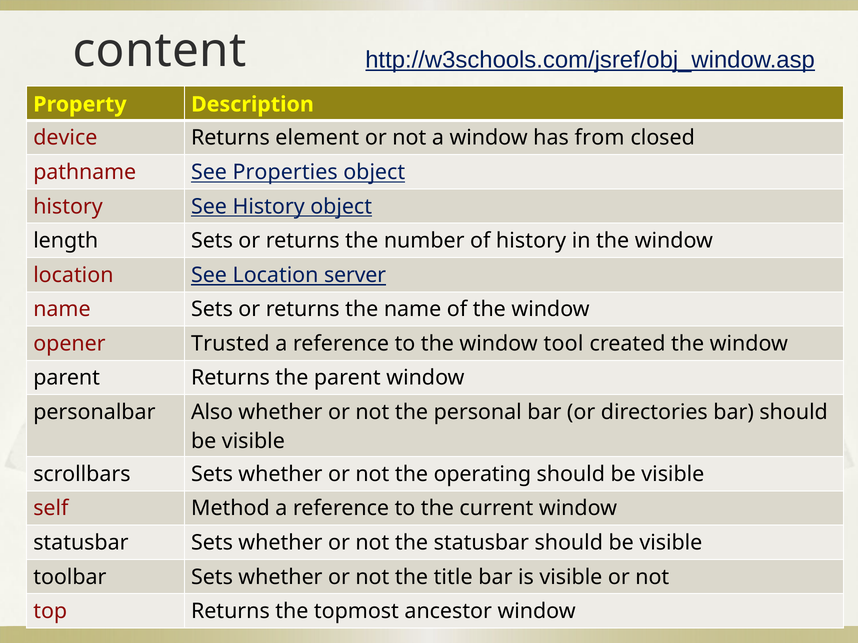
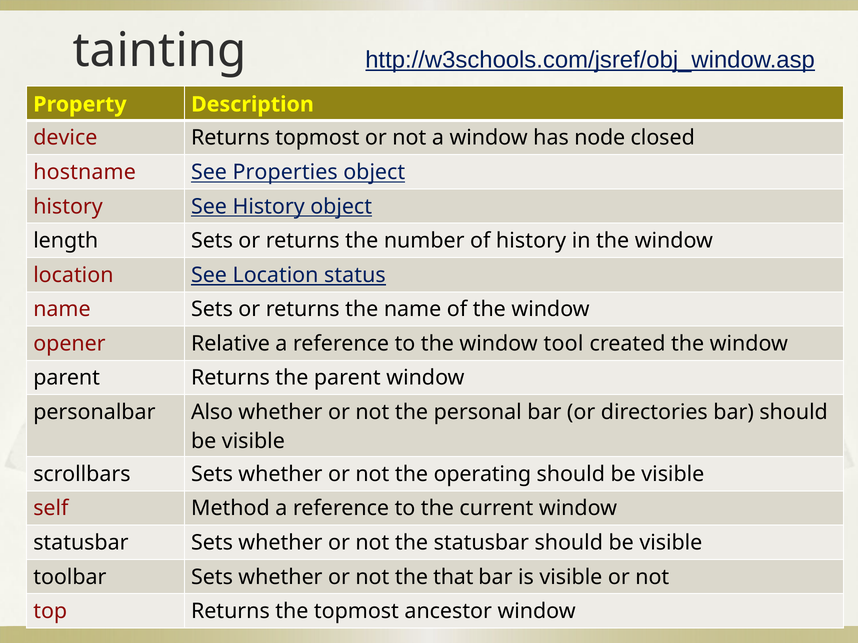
content: content -> tainting
Returns element: element -> topmost
from: from -> node
pathname: pathname -> hostname
server: server -> status
Trusted: Trusted -> Relative
title: title -> that
